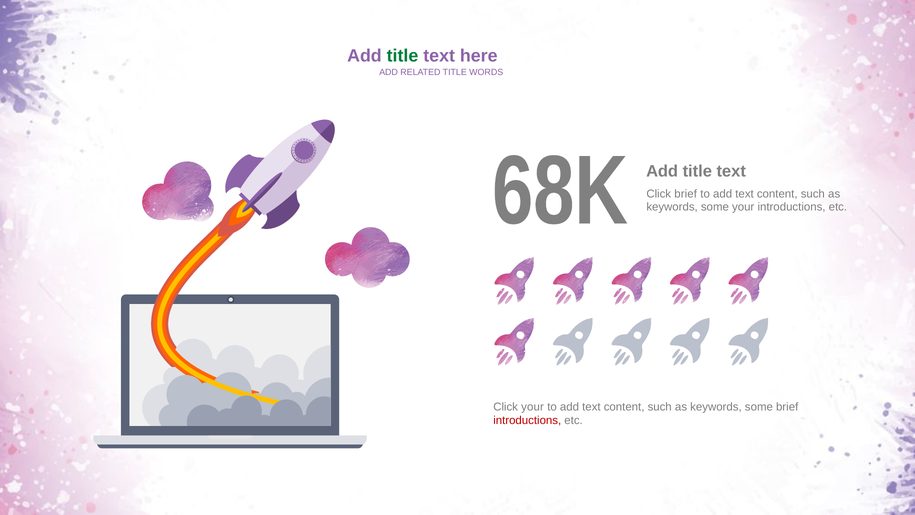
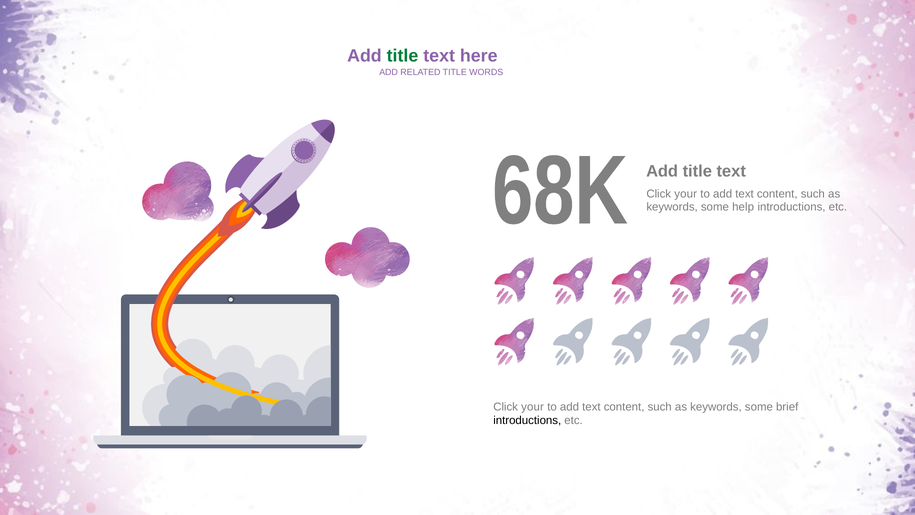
brief at (686, 194): brief -> your
some your: your -> help
introductions at (527, 420) colour: red -> black
